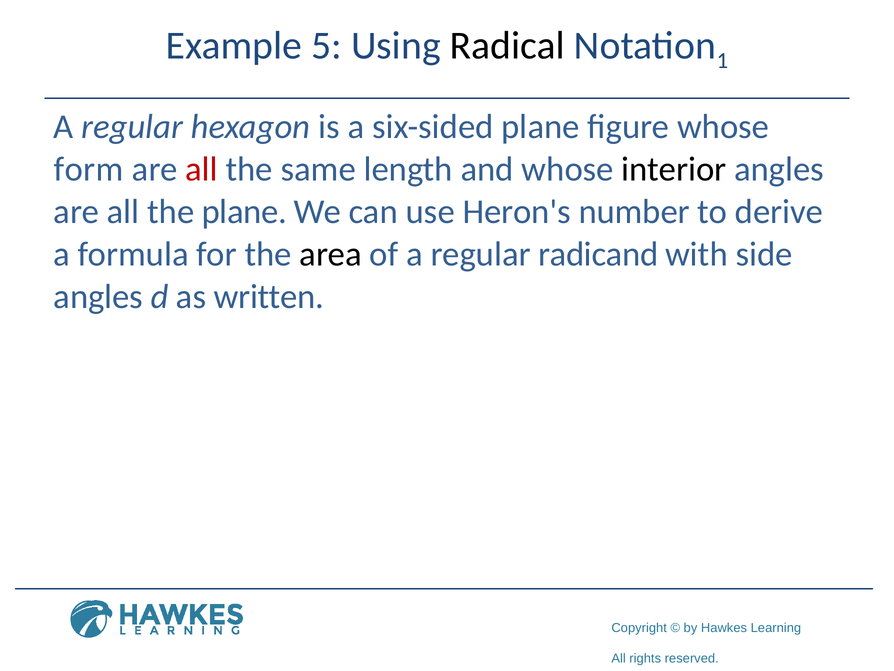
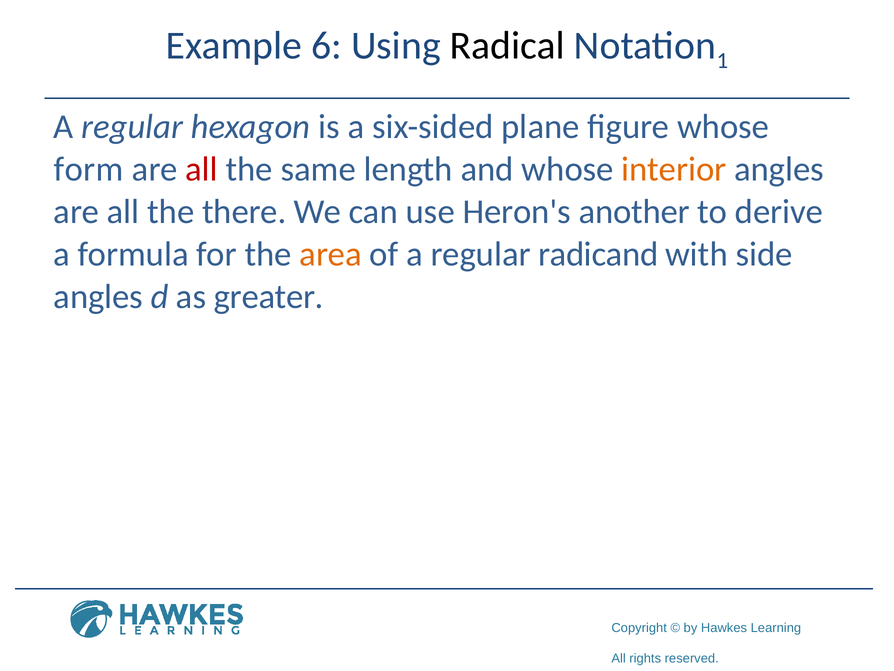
5: 5 -> 6
interior colour: black -> orange
the plane: plane -> there
number: number -> another
area colour: black -> orange
written: written -> greater
